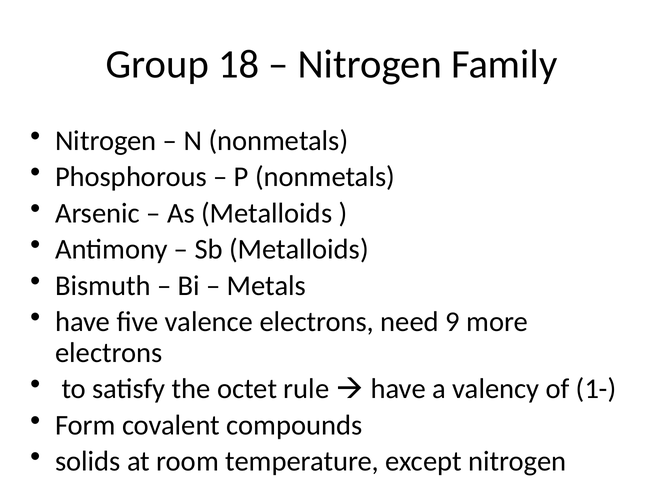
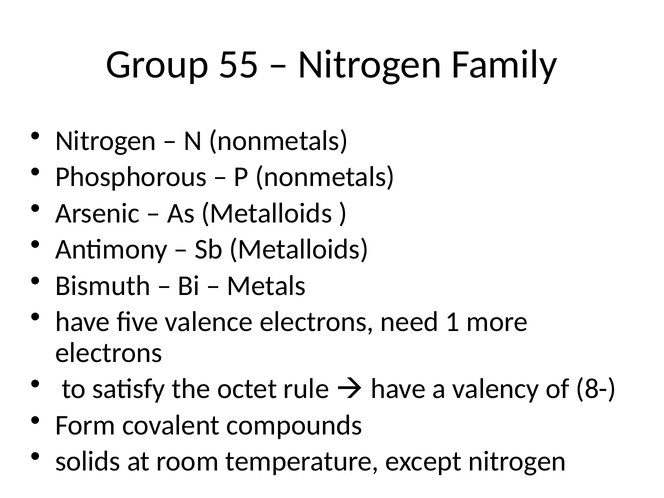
18: 18 -> 55
9: 9 -> 1
1-: 1- -> 8-
